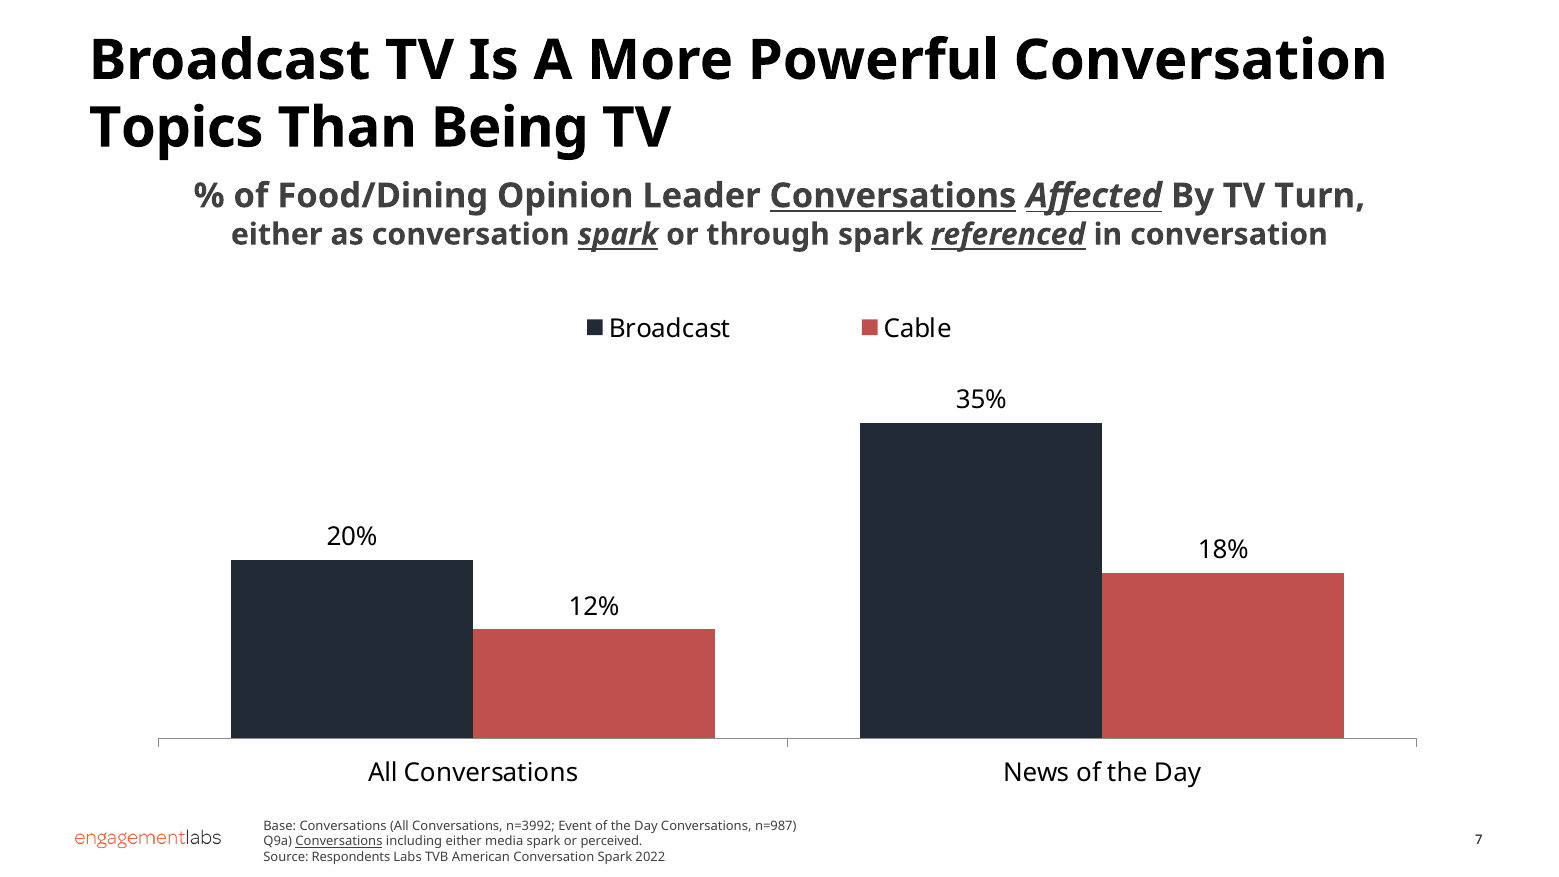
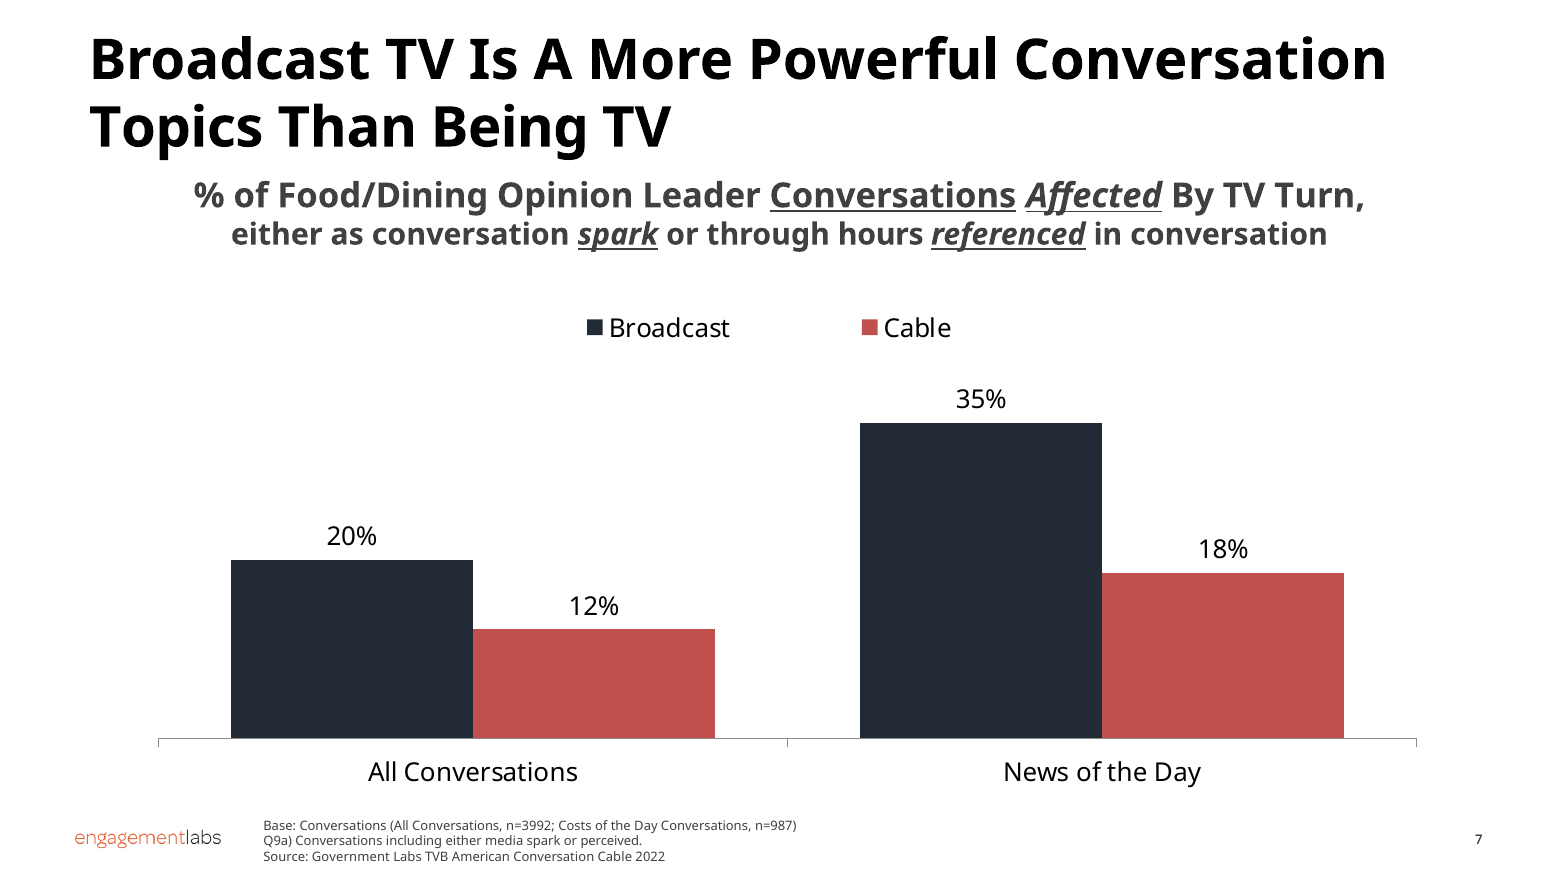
through spark: spark -> hours
Event: Event -> Costs
Conversations at (339, 841) underline: present -> none
Respondents: Respondents -> Government
American Conversation Spark: Spark -> Cable
